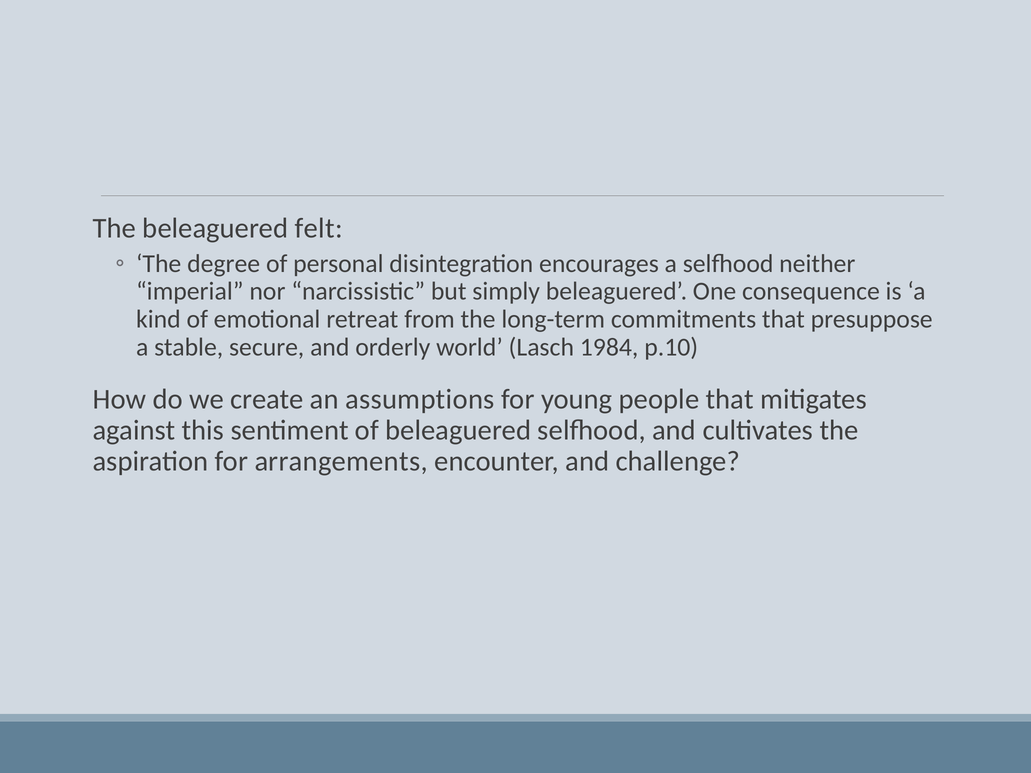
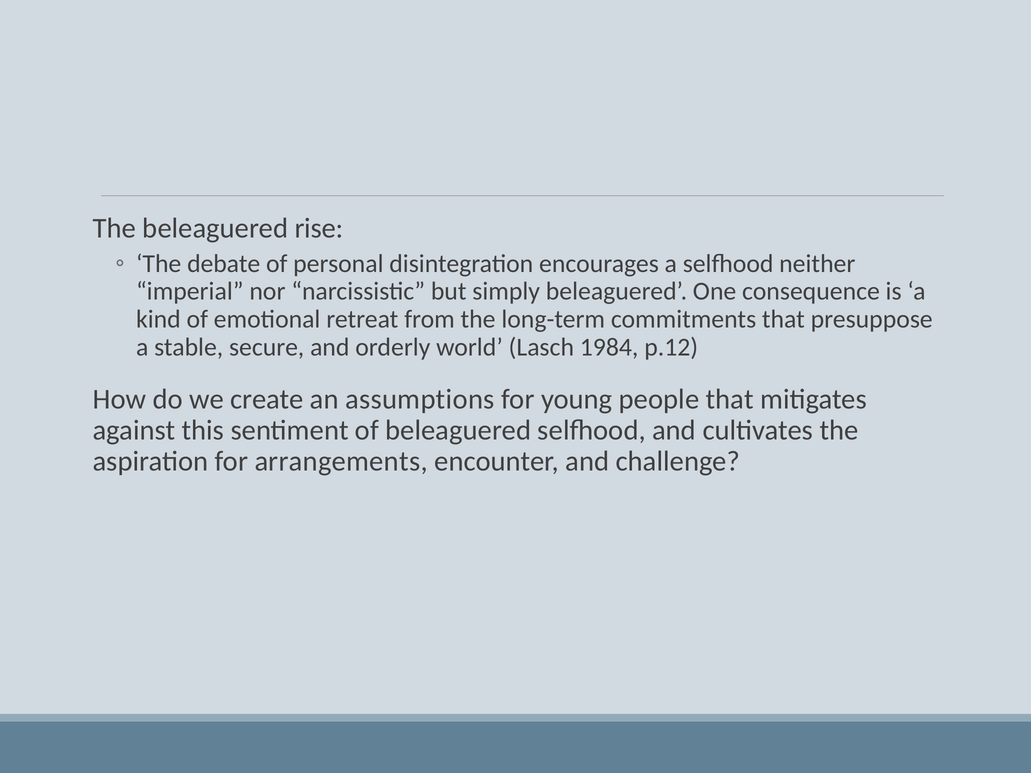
felt: felt -> rise
degree: degree -> debate
p.10: p.10 -> p.12
